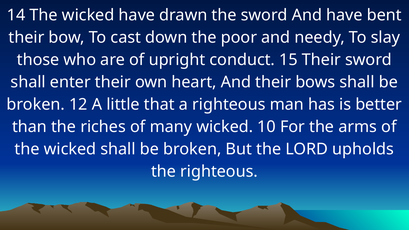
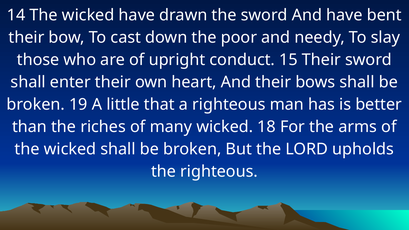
12: 12 -> 19
10: 10 -> 18
